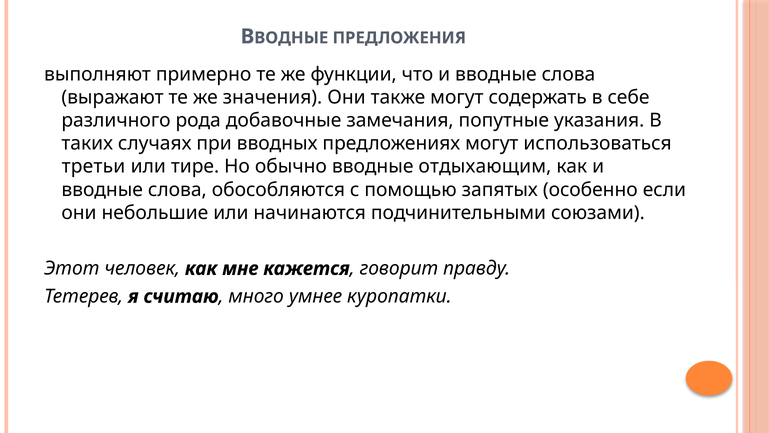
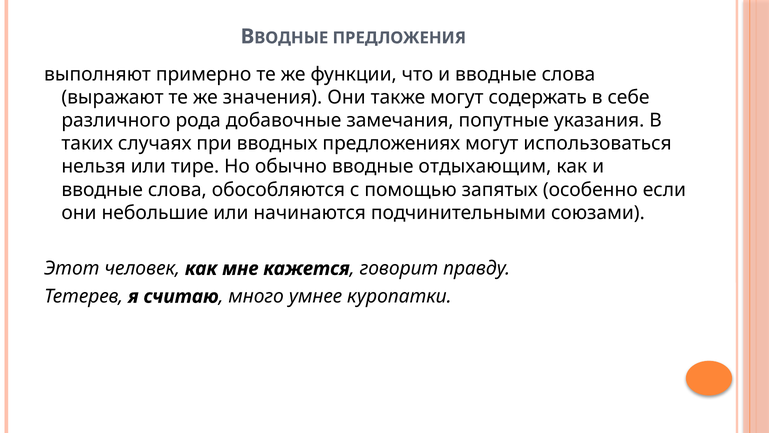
третьи: третьи -> нельзя
